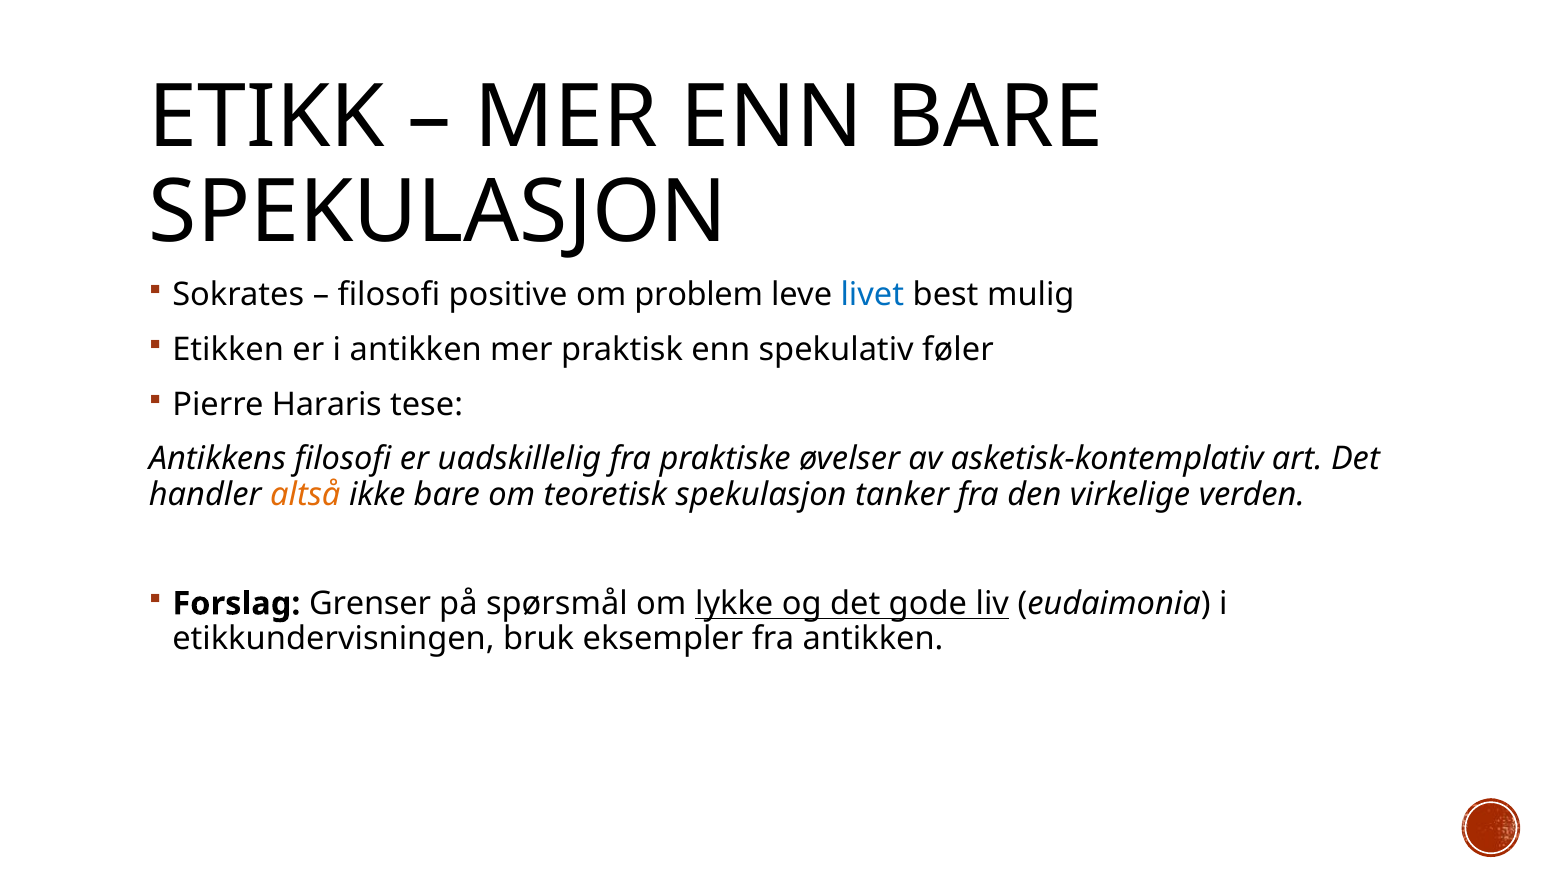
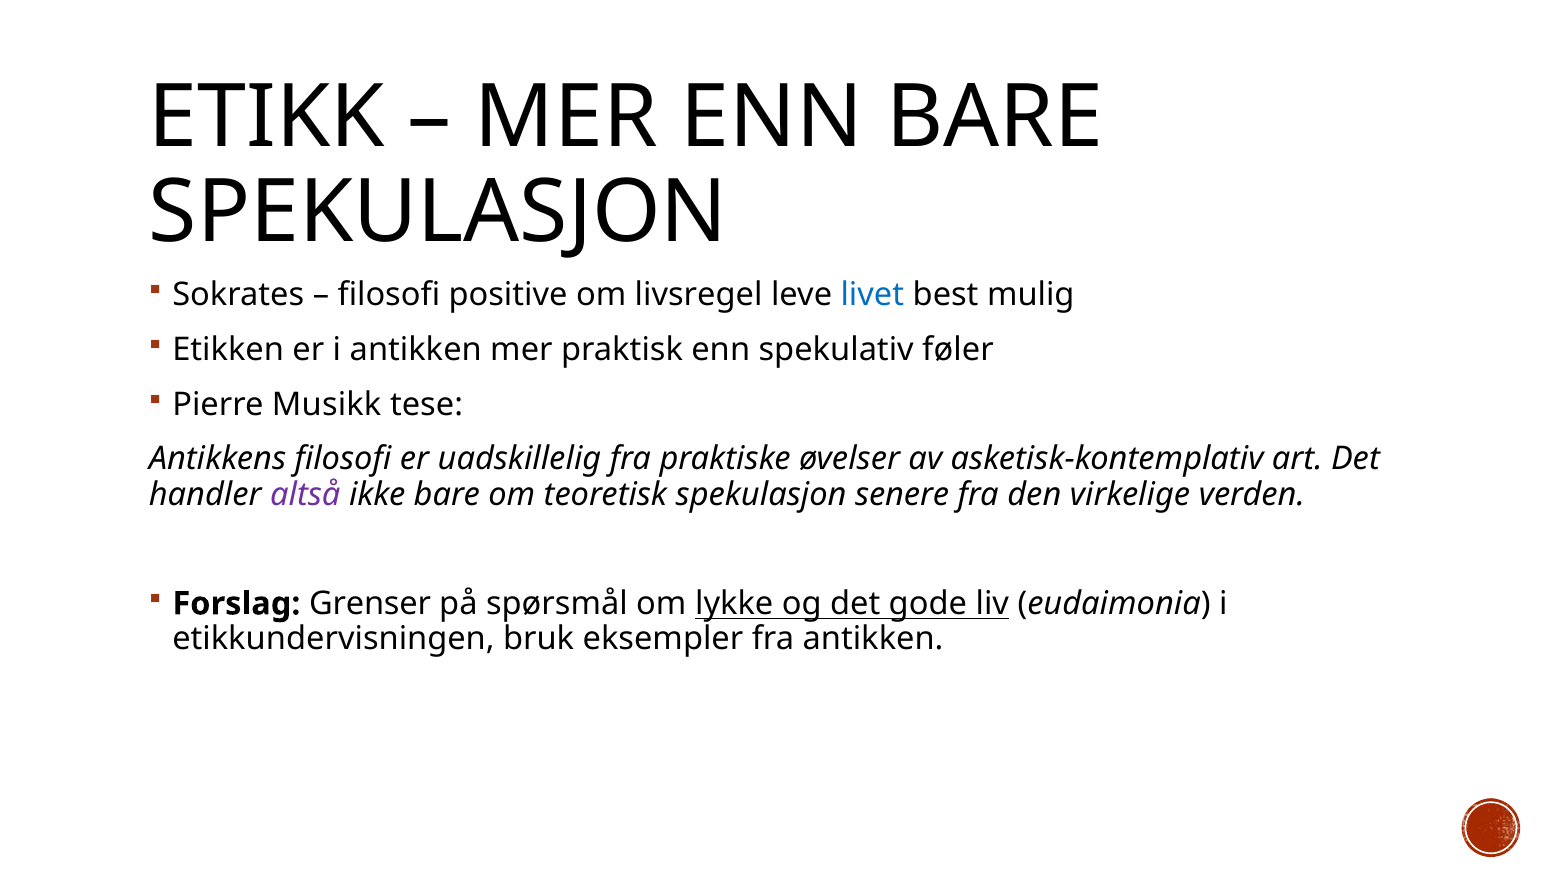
problem: problem -> livsregel
Hararis: Hararis -> Musikk
altså colour: orange -> purple
tanker: tanker -> senere
